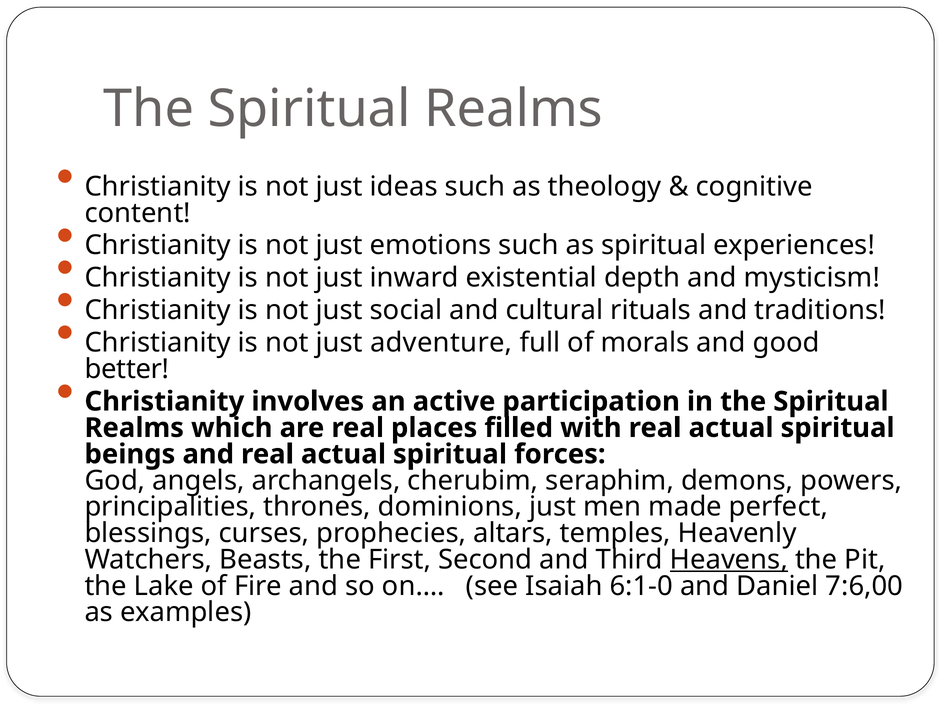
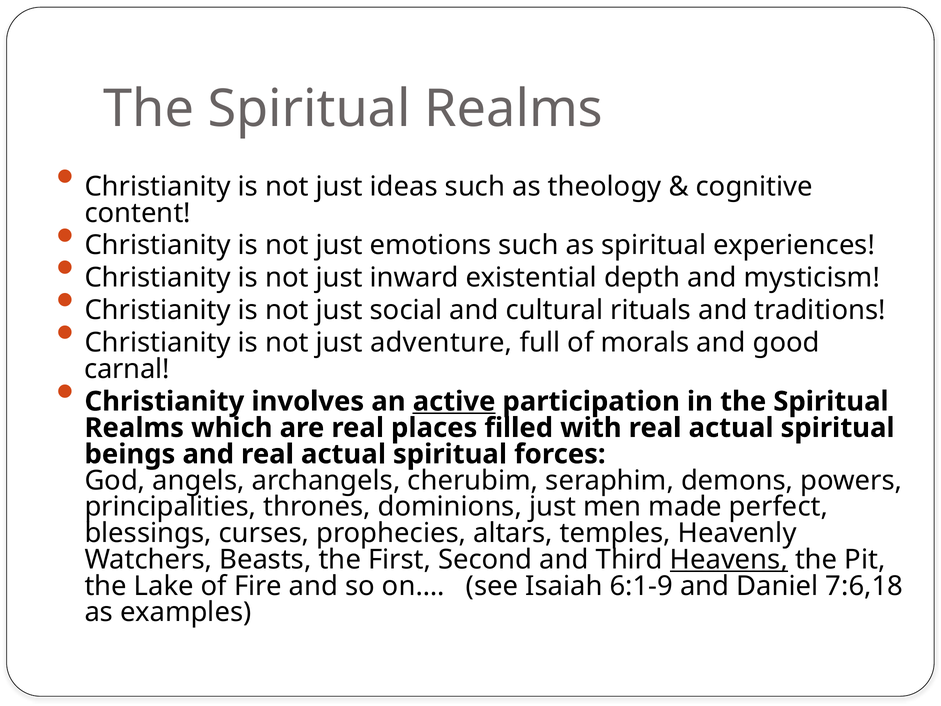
better: better -> carnal
active underline: none -> present
6:1-0: 6:1-0 -> 6:1-9
7:6,00: 7:6,00 -> 7:6,18
